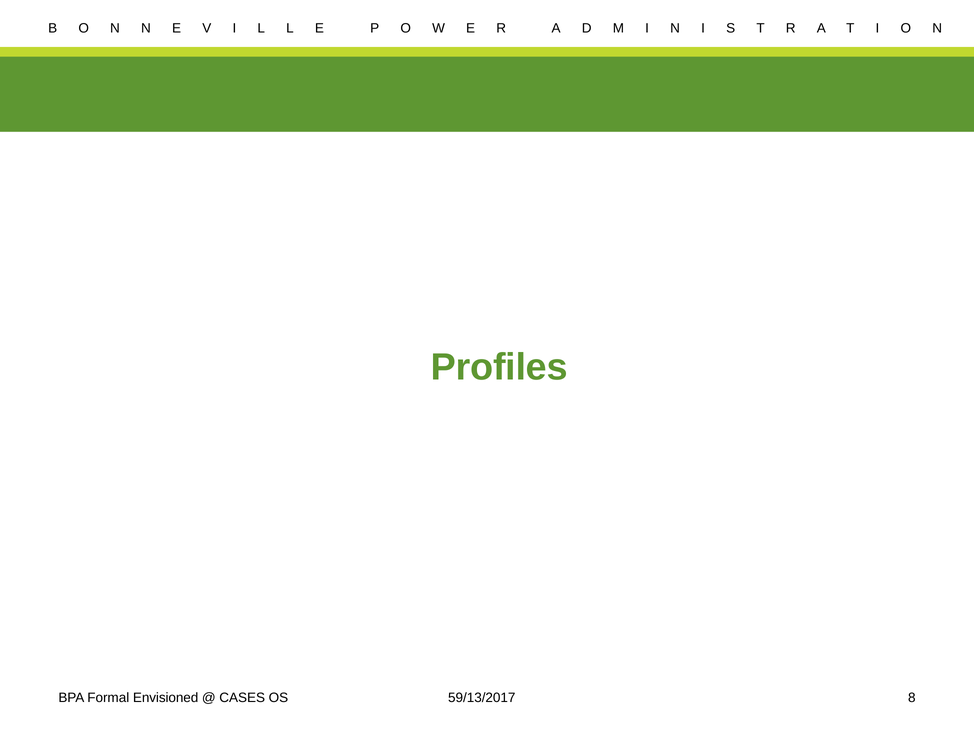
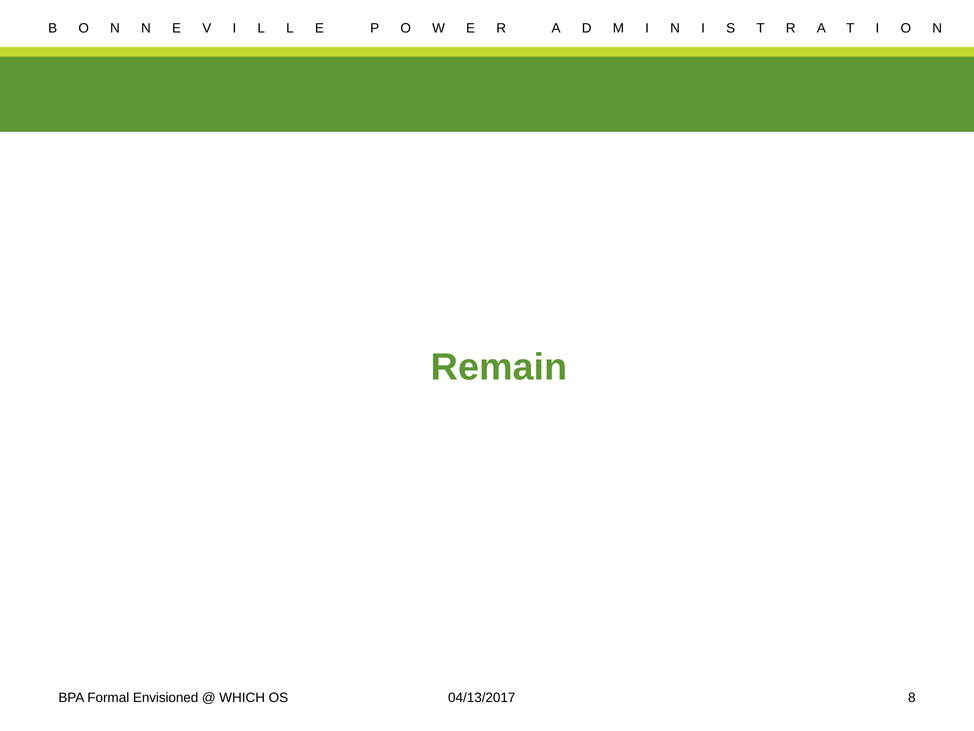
Profiles: Profiles -> Remain
CASES: CASES -> WHICH
59/13/2017: 59/13/2017 -> 04/13/2017
